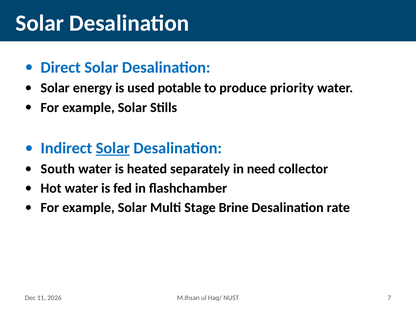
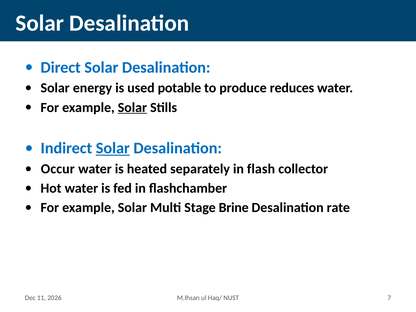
priority: priority -> reduces
Solar at (132, 107) underline: none -> present
South: South -> Occur
need: need -> flash
